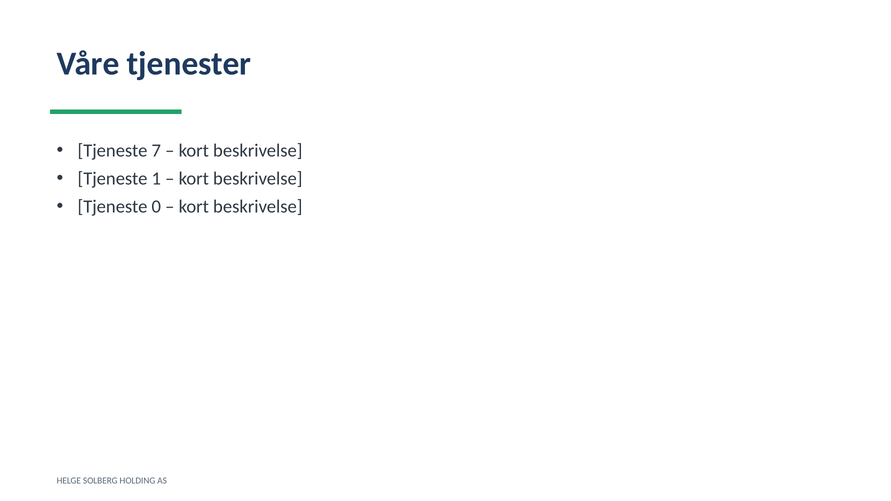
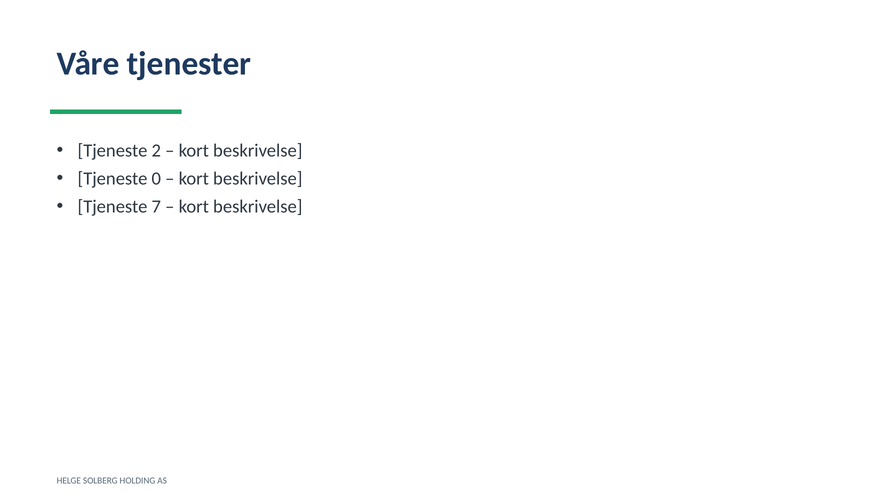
7: 7 -> 2
1: 1 -> 0
0: 0 -> 7
